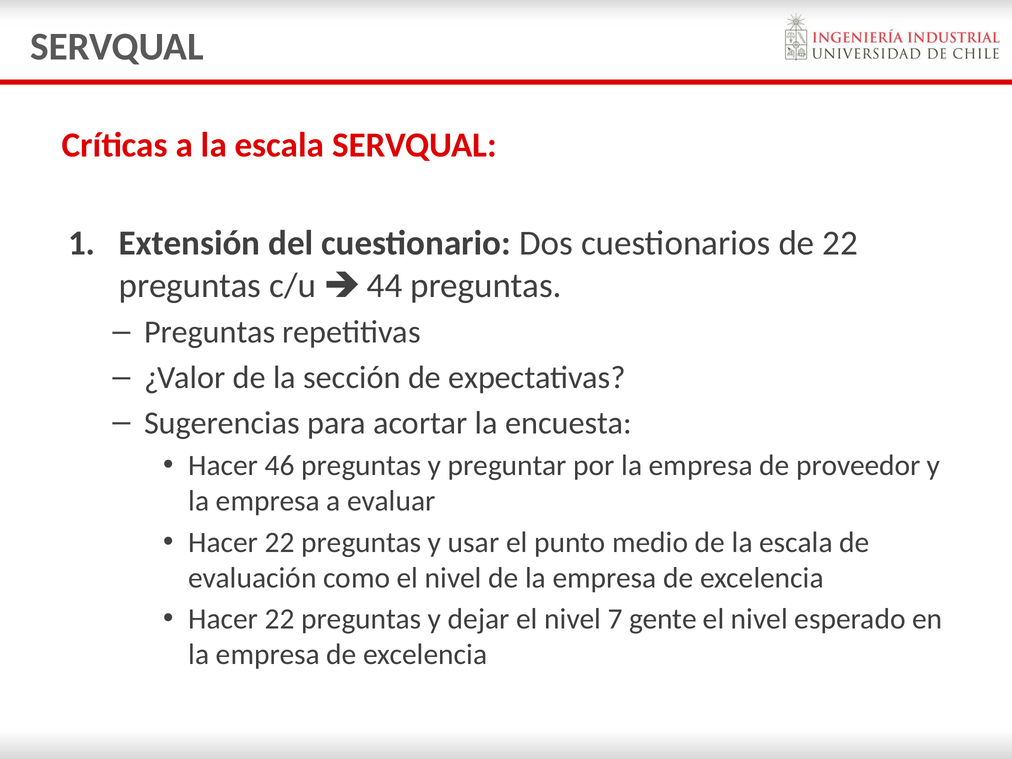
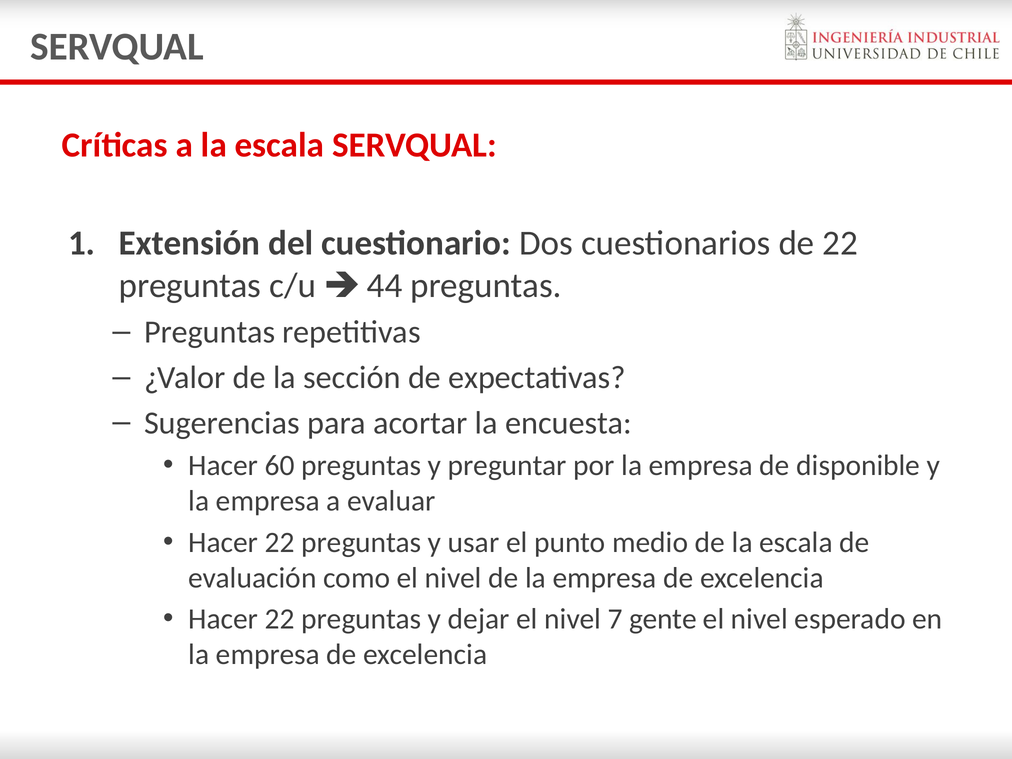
46: 46 -> 60
proveedor: proveedor -> disponible
